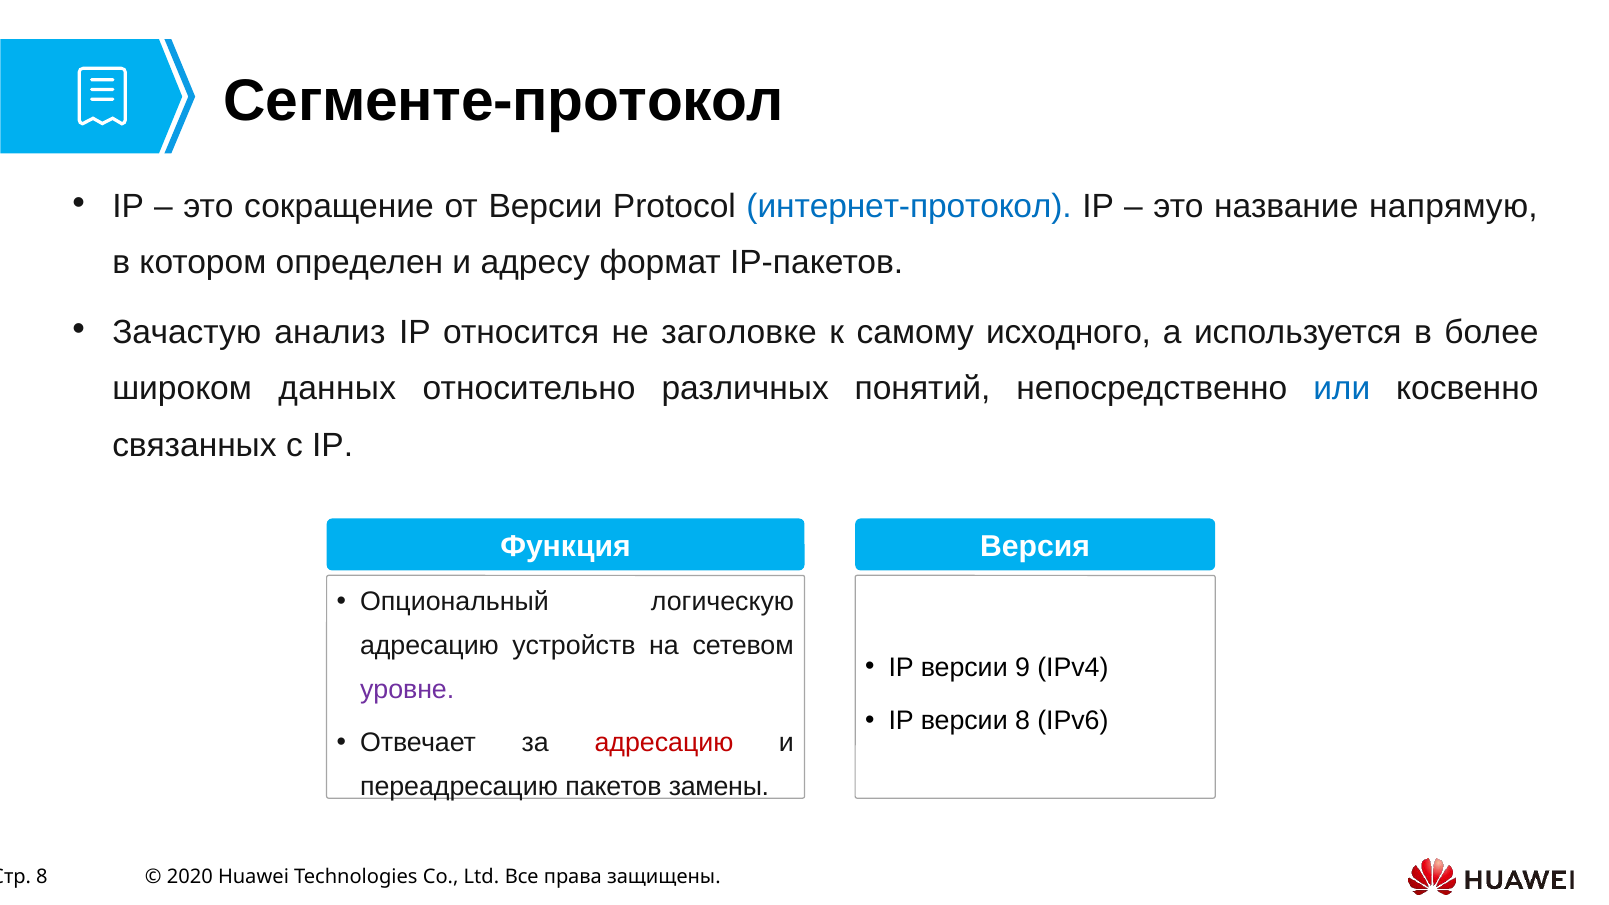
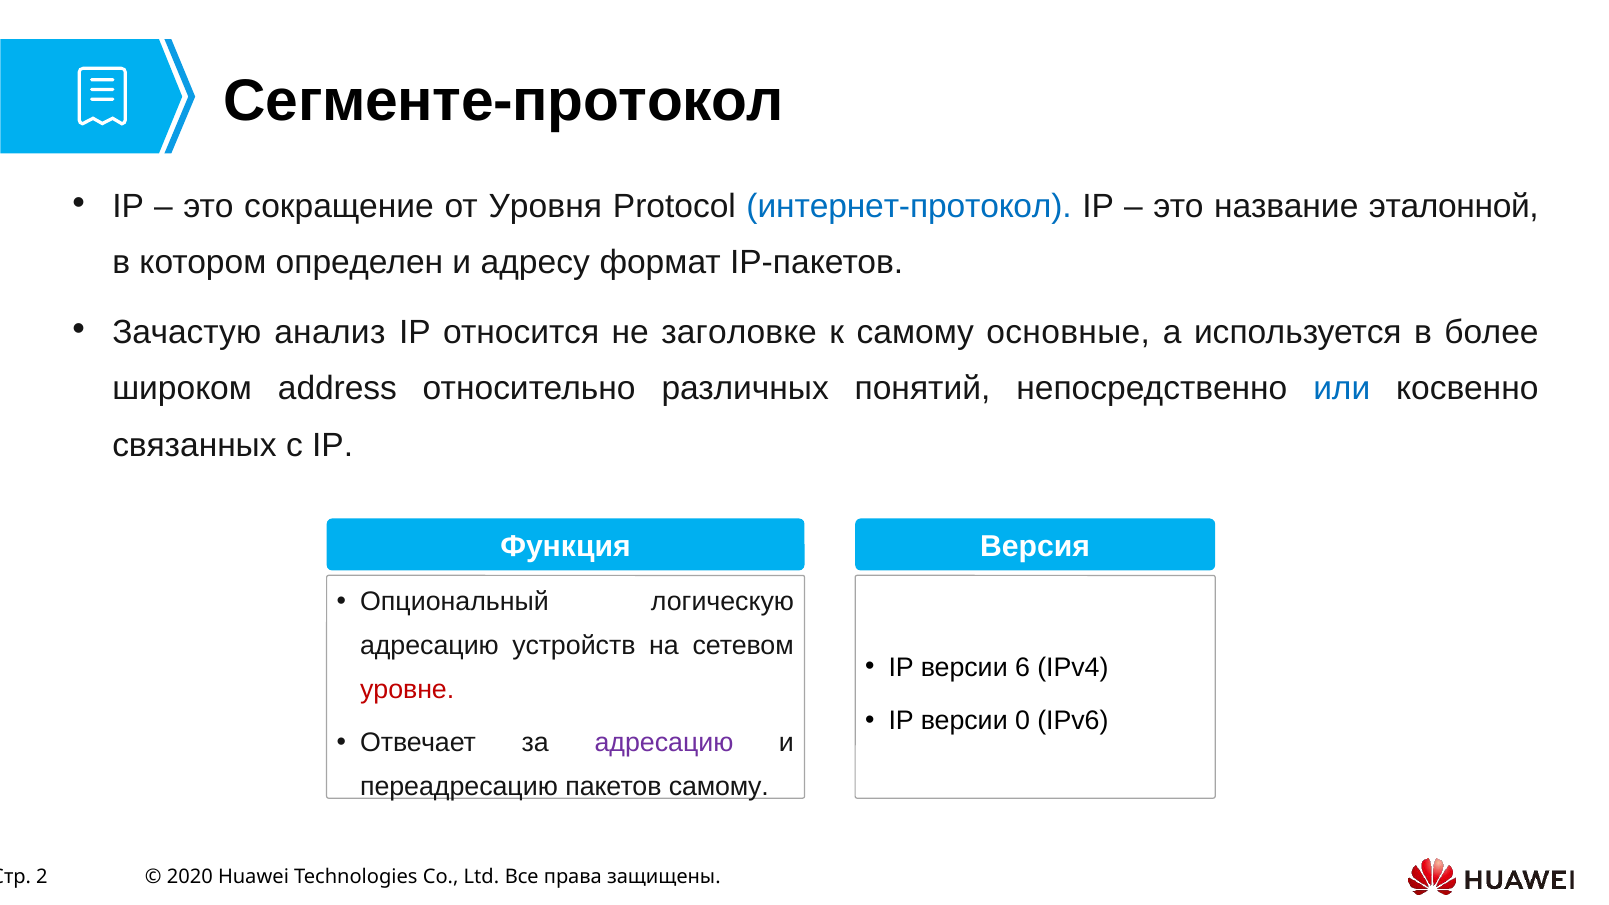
от Версии: Версии -> Уровня
напрямую: напрямую -> эталонной
исходного: исходного -> основные
данных: данных -> address
9: 9 -> 6
уровне colour: purple -> red
версии 8: 8 -> 0
адресацию at (664, 743) colour: red -> purple
пакетов замены: замены -> самому
8 at (42, 877): 8 -> 2
